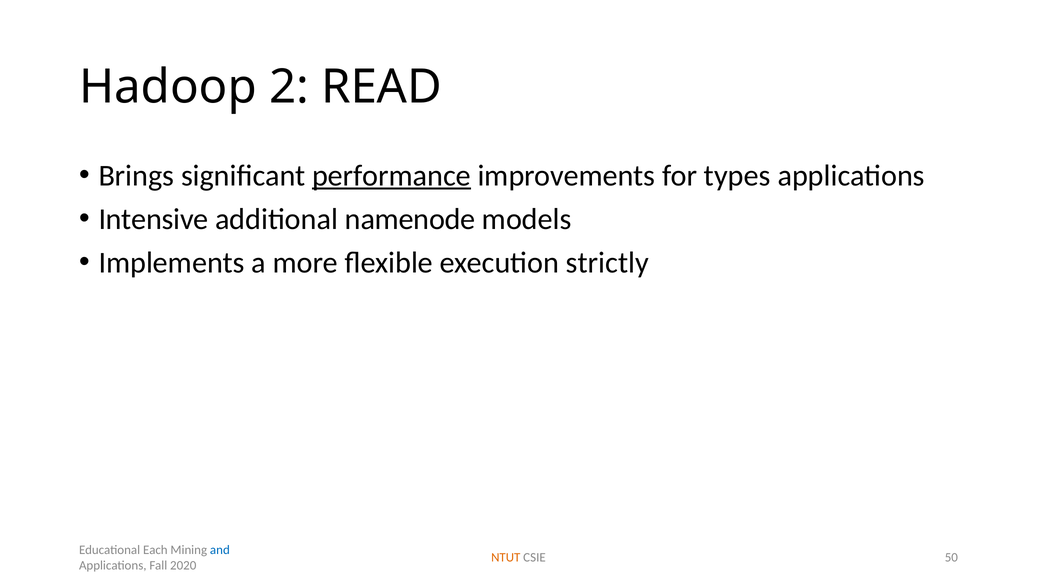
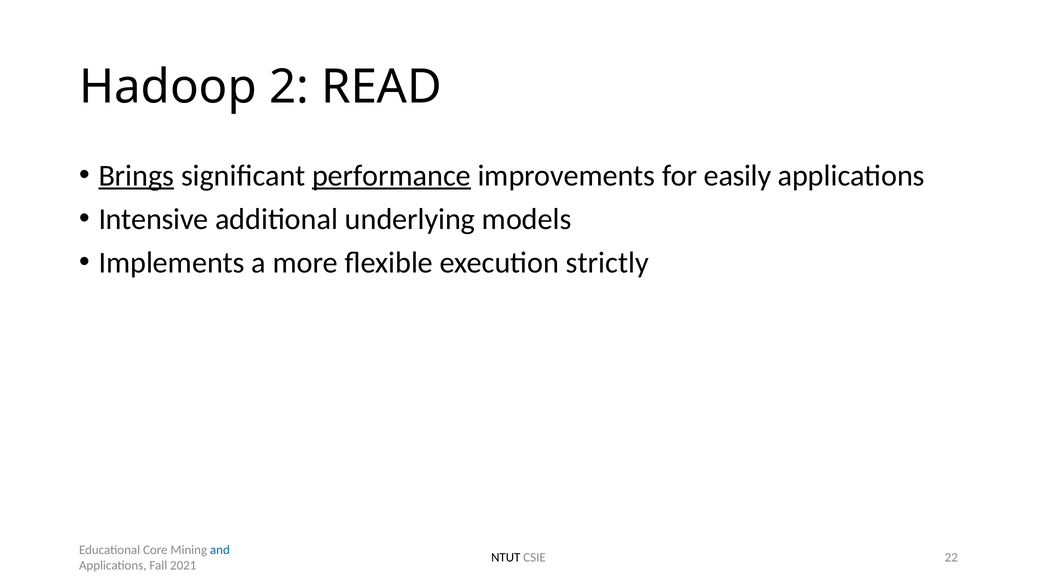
Brings underline: none -> present
types: types -> easily
namenode: namenode -> underlying
Each: Each -> Core
NTUT colour: orange -> black
50: 50 -> 22
2020: 2020 -> 2021
